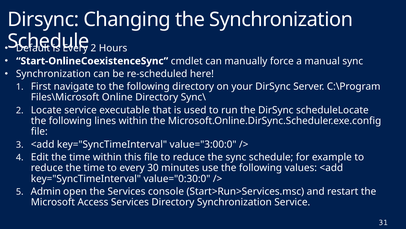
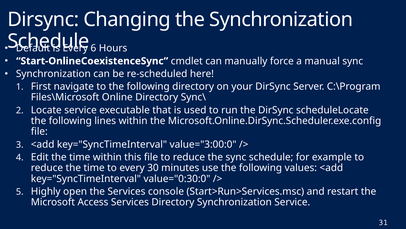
2 at (93, 48): 2 -> 6
Admin: Admin -> Highly
